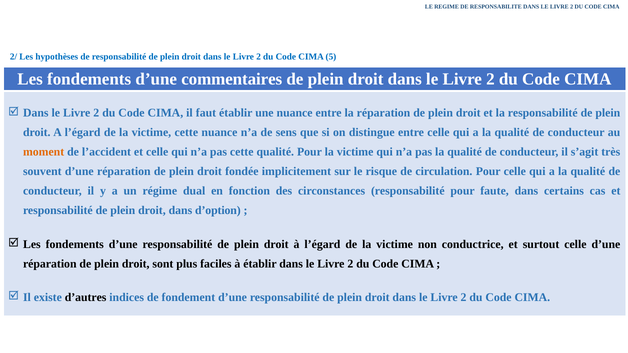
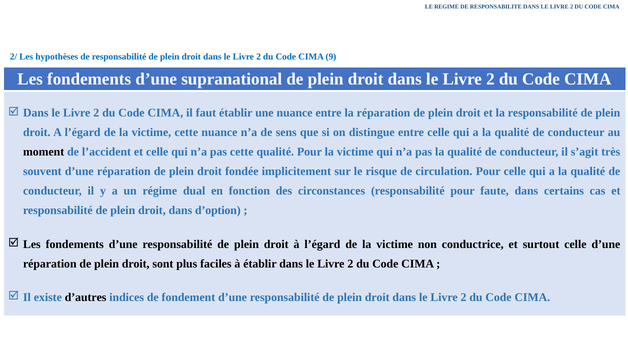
5: 5 -> 9
commentaires: commentaires -> supranational
moment colour: orange -> black
